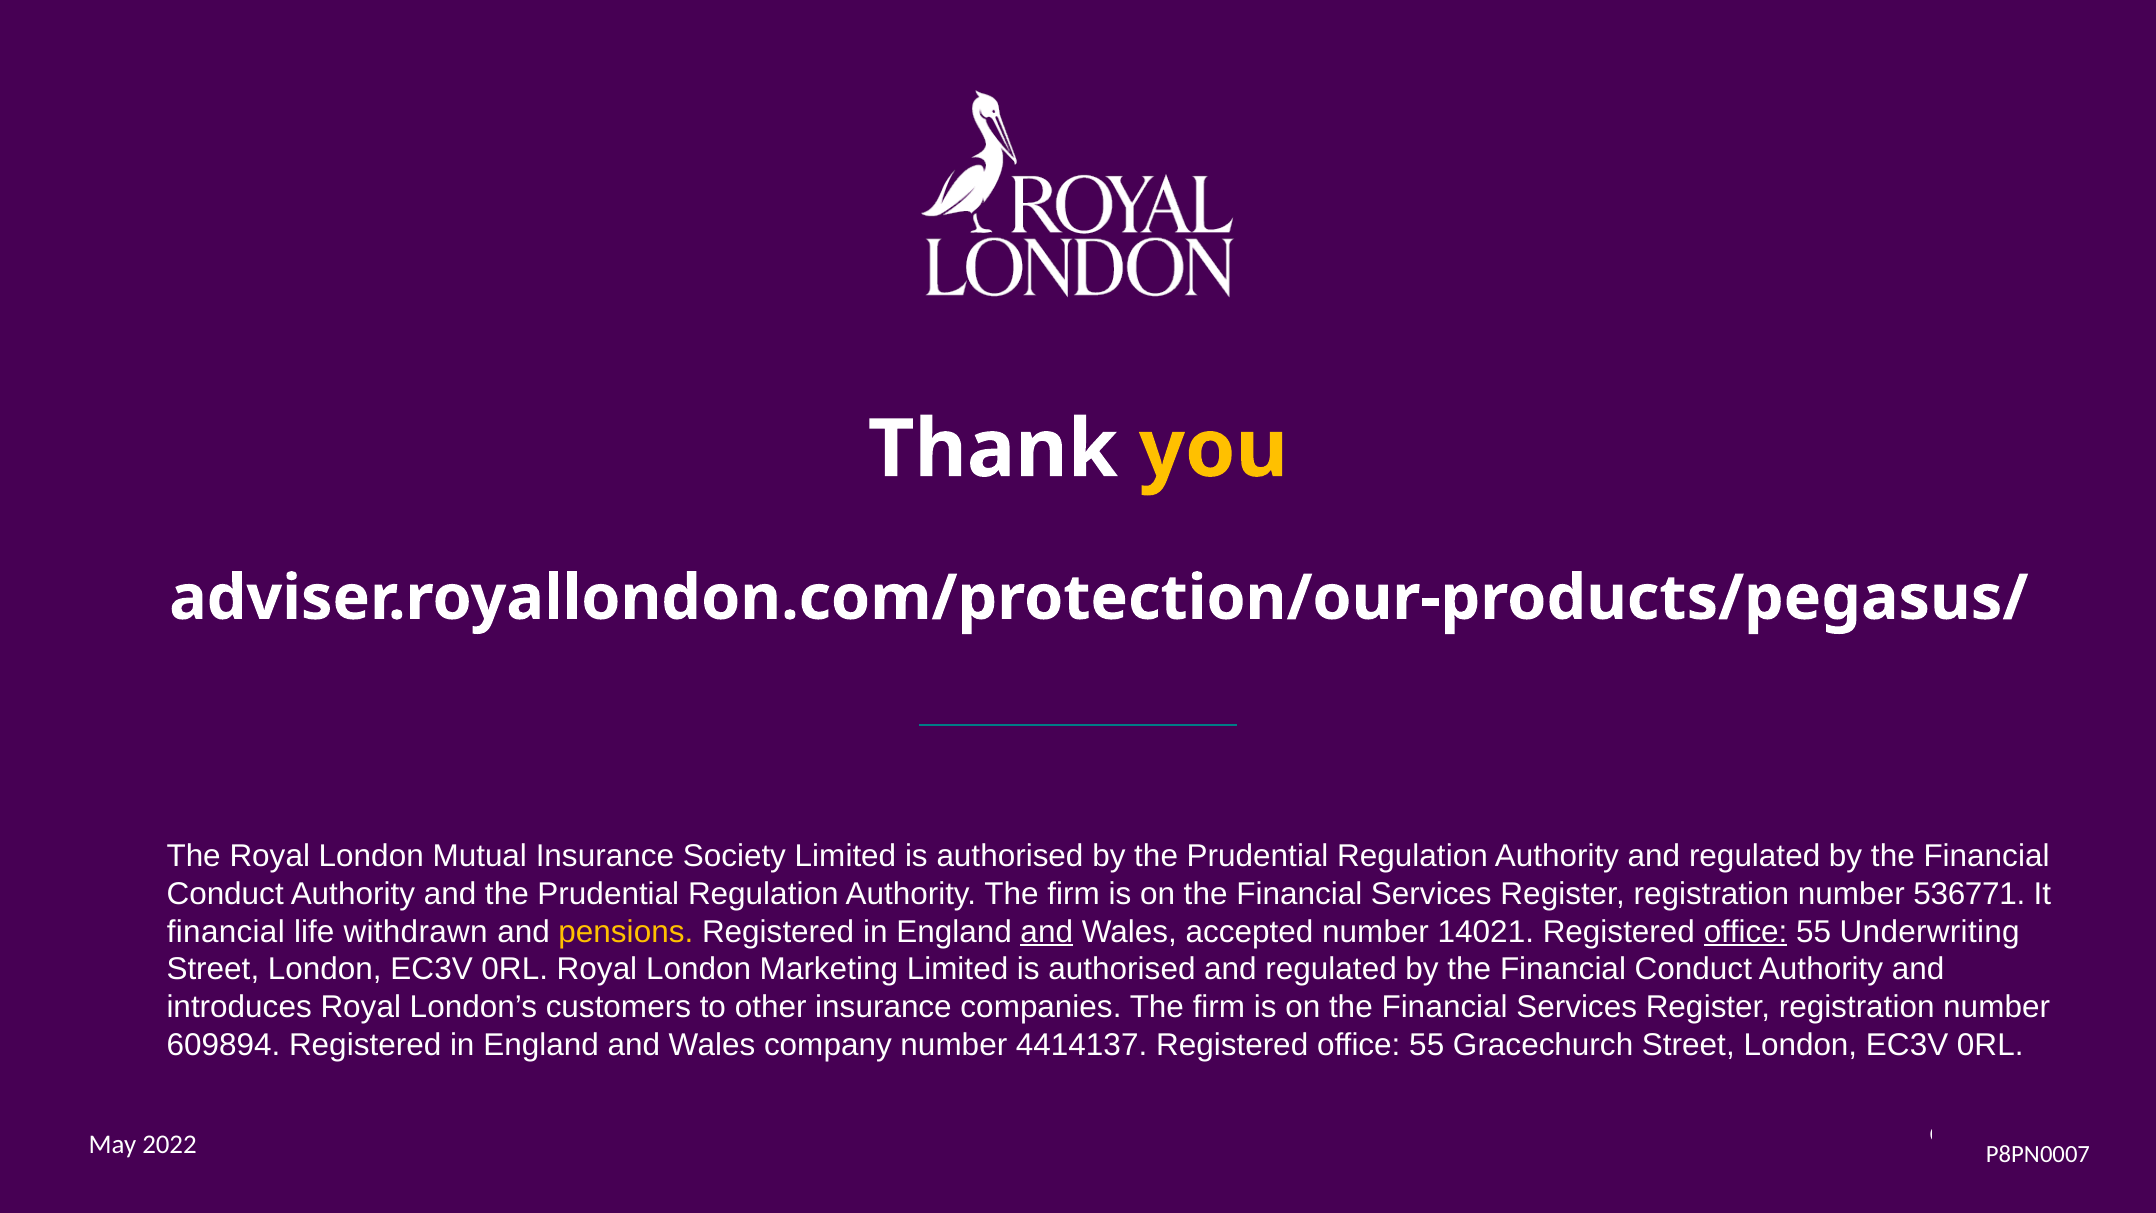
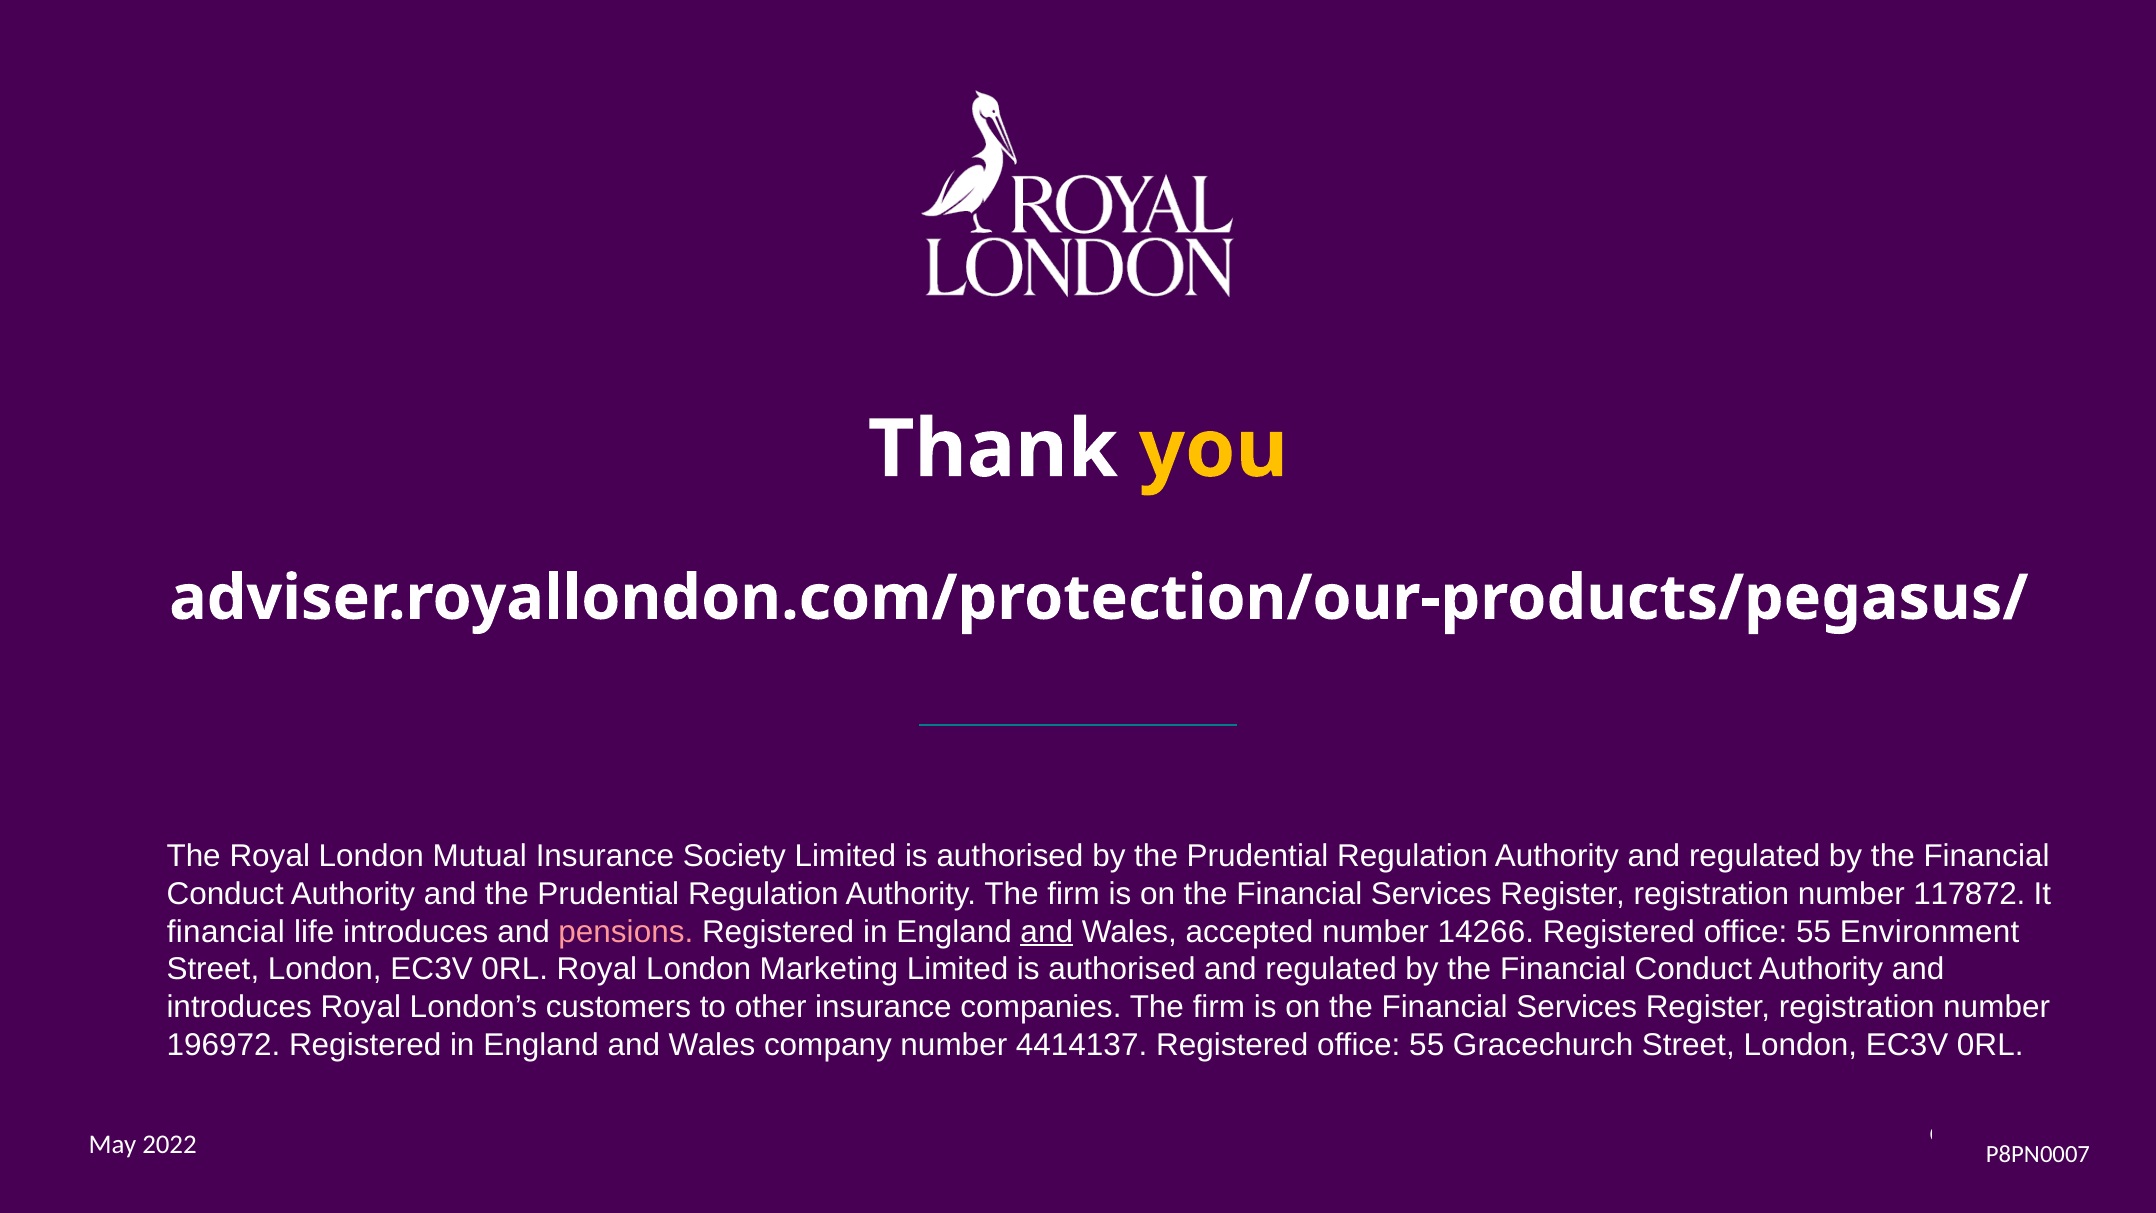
536771: 536771 -> 117872
life withdrawn: withdrawn -> introduces
pensions at (626, 932) colour: yellow -> pink
14021: 14021 -> 14266
office at (1746, 932) underline: present -> none
Underwriting: Underwriting -> Environment
609894: 609894 -> 196972
